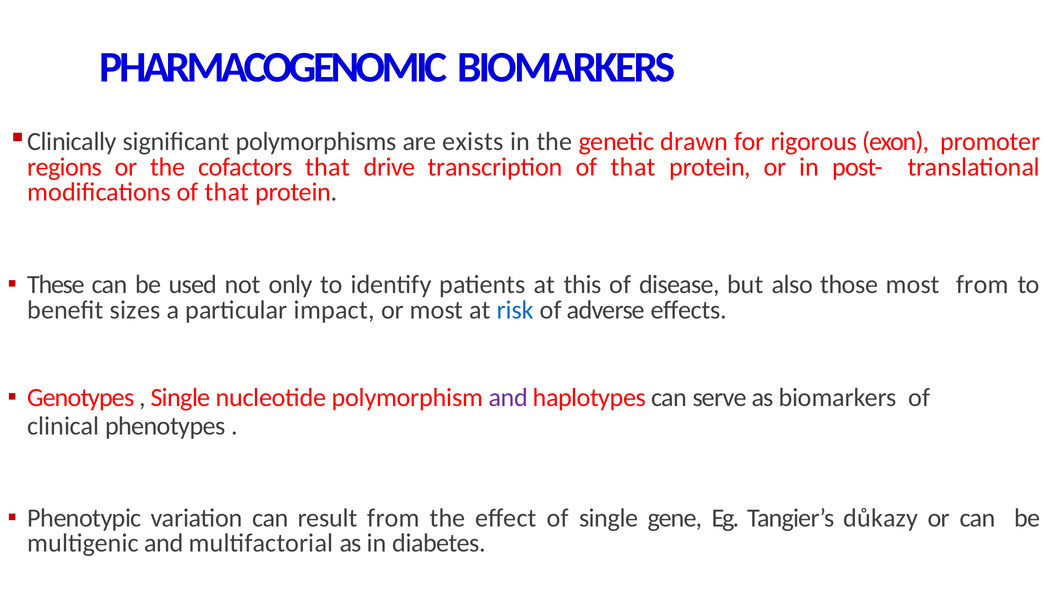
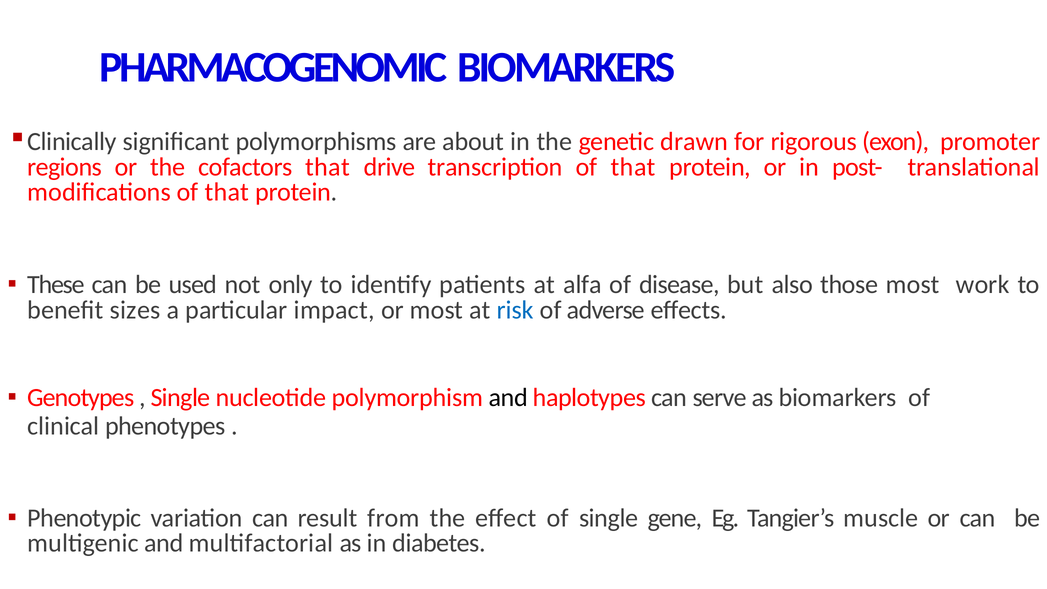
exists: exists -> about
this: this -> alfa
most from: from -> work
and at (508, 398) colour: purple -> black
důkazy: důkazy -> muscle
